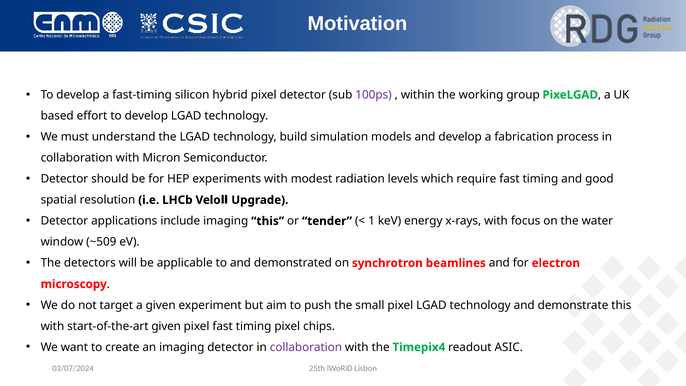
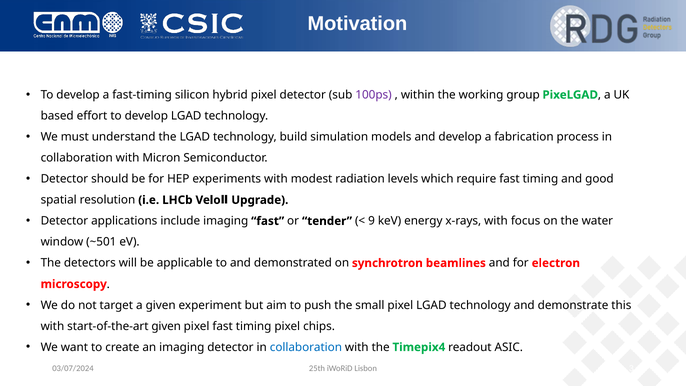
imaging this: this -> fast
1: 1 -> 9
~509: ~509 -> ~501
collaboration at (306, 347) colour: purple -> blue
